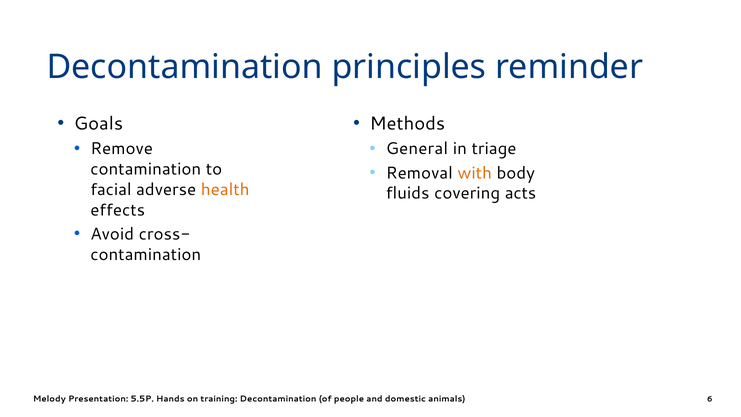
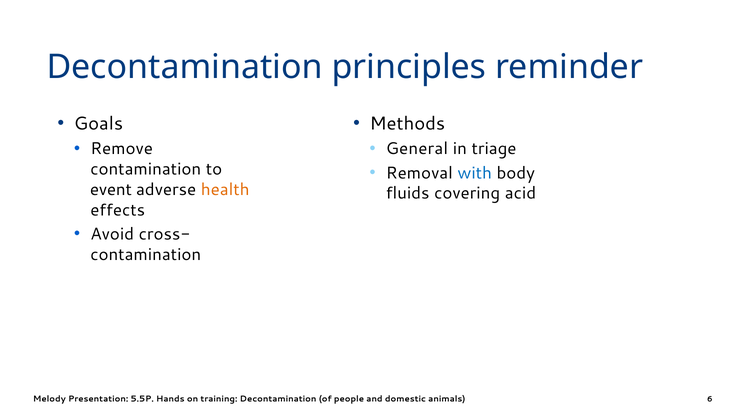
with colour: orange -> blue
facial: facial -> event
acts: acts -> acid
